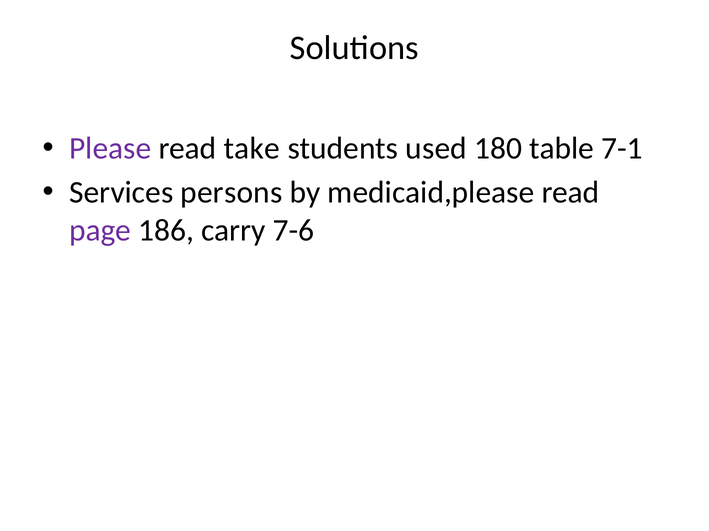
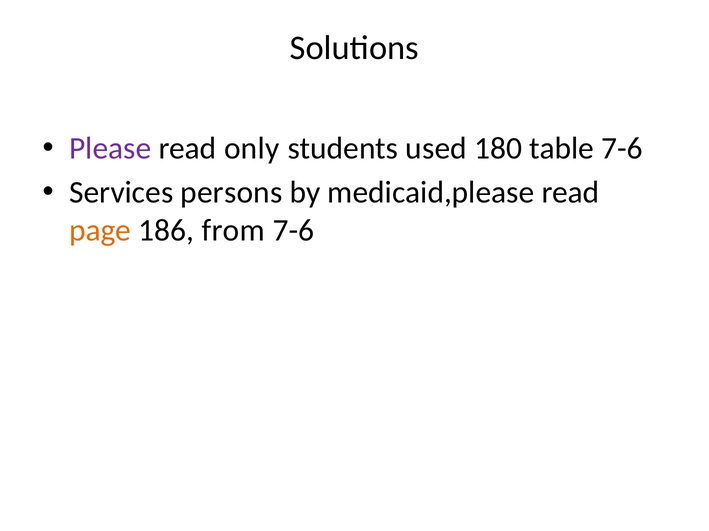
take: take -> only
table 7-1: 7-1 -> 7-6
page colour: purple -> orange
carry: carry -> from
